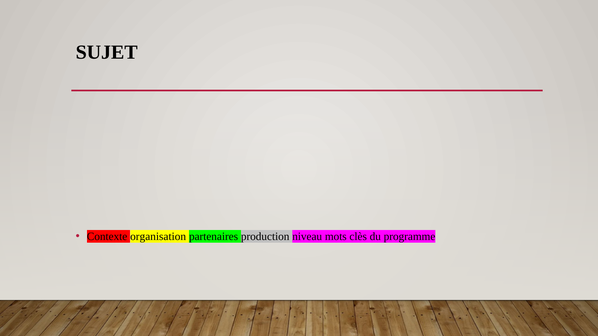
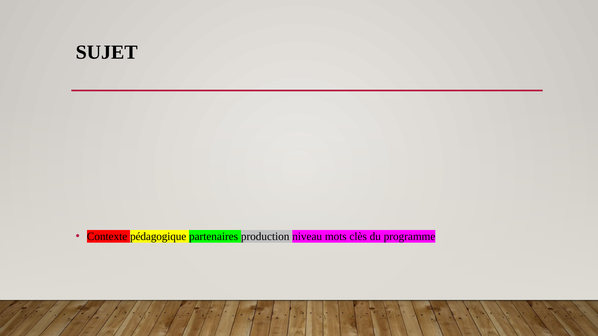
organisation: organisation -> pédagogique
